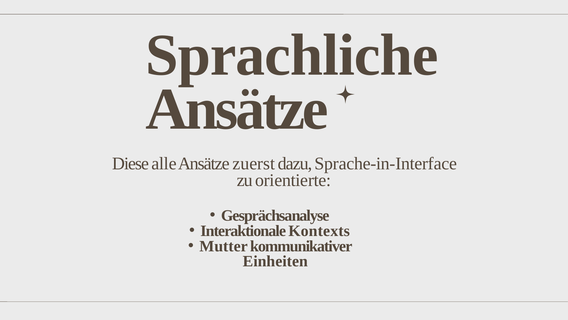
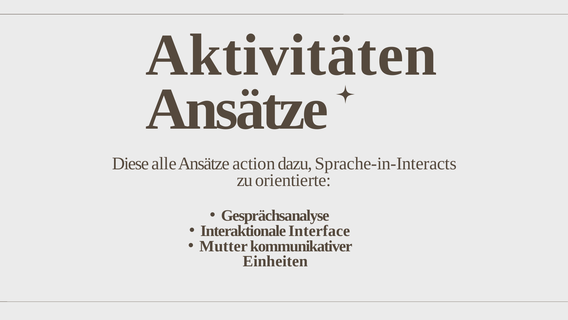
Sprachliche: Sprachliche -> Aktivitäten
zuerst: zuerst -> action
Sprache-in-Interface: Sprache-in-Interface -> Sprache-in-Interacts
Kontexts: Kontexts -> Interface
